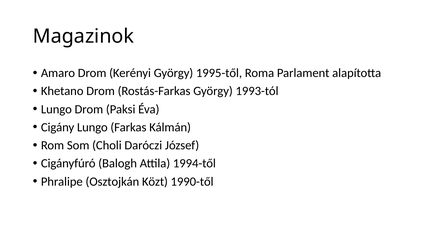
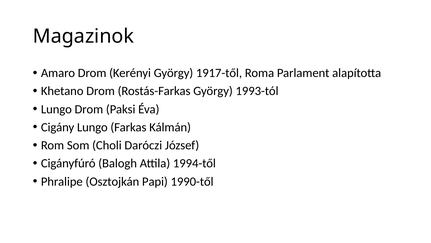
1995-től: 1995-től -> 1917-től
Közt: Közt -> Papi
